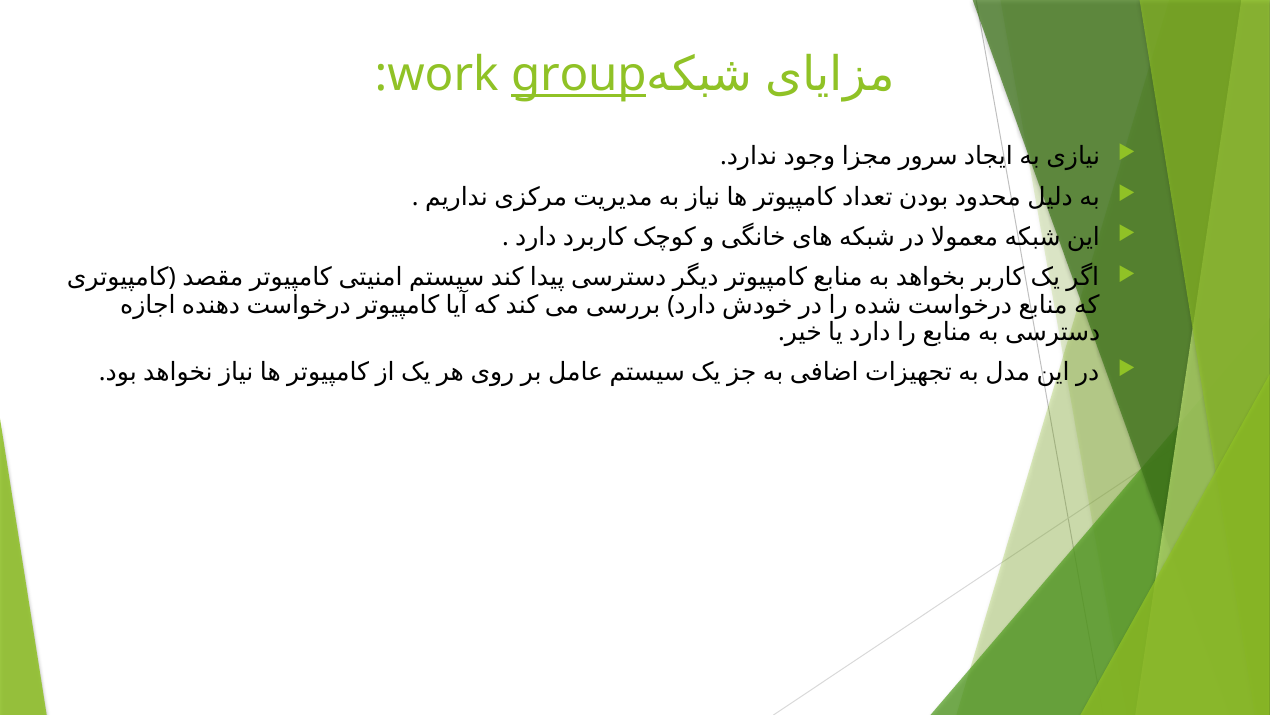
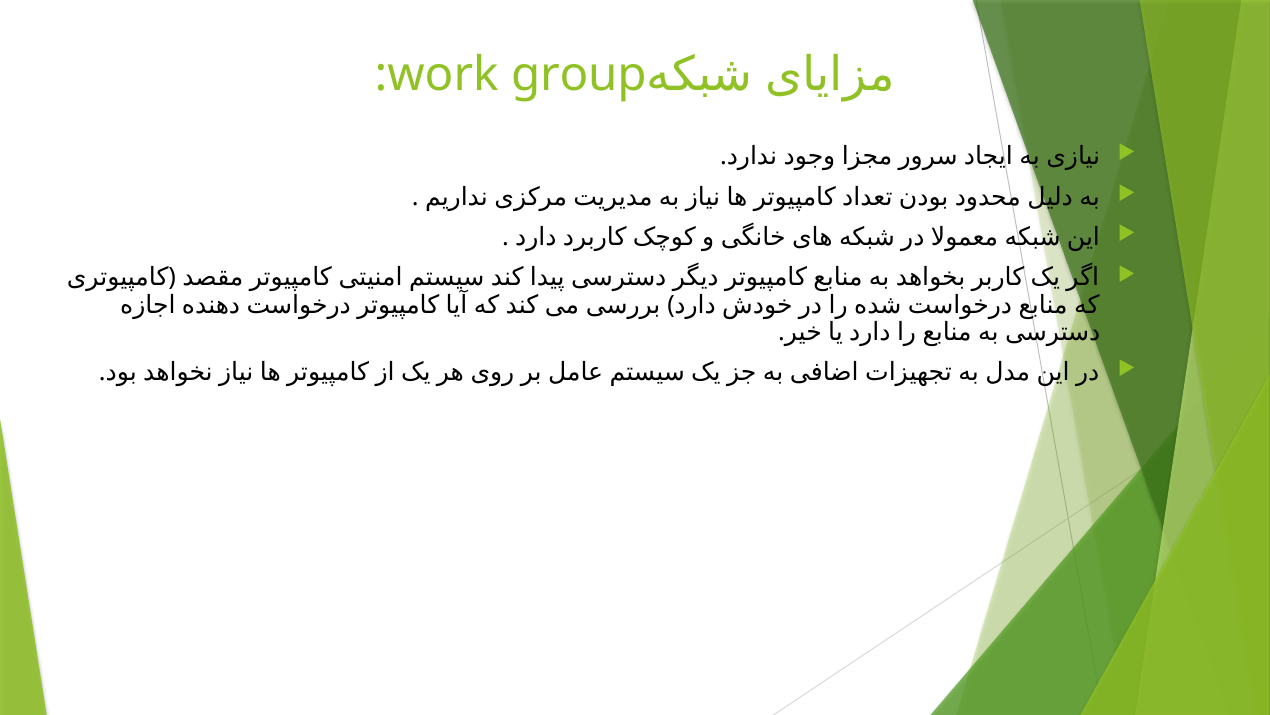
group underline: present -> none
